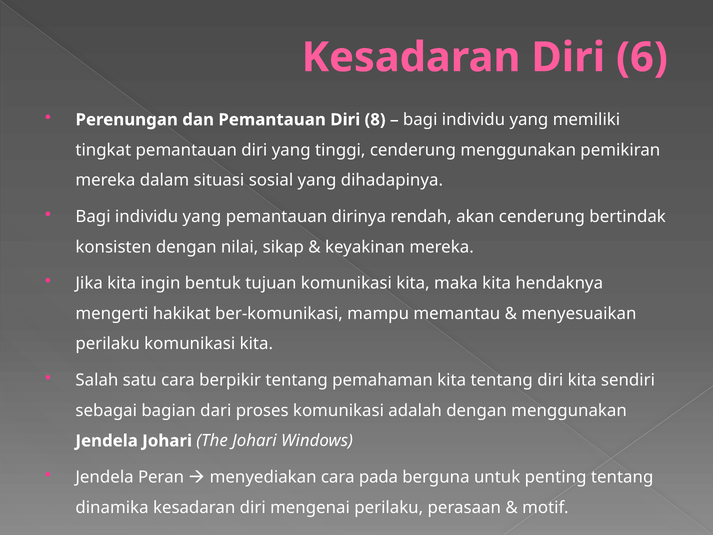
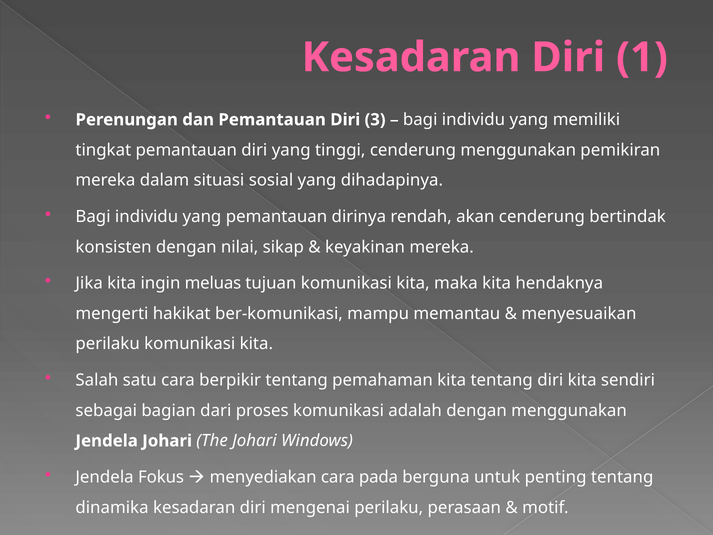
6: 6 -> 1
8: 8 -> 3
bentuk: bentuk -> meluas
Peran: Peran -> Fokus
